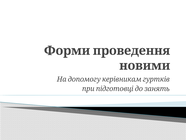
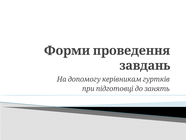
новими: новими -> завдань
